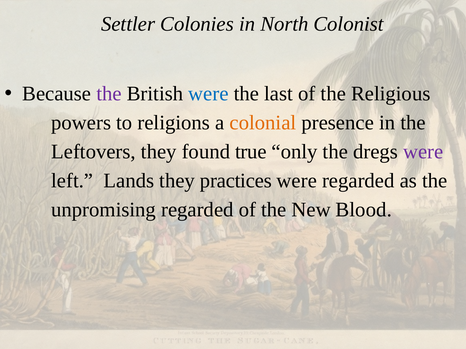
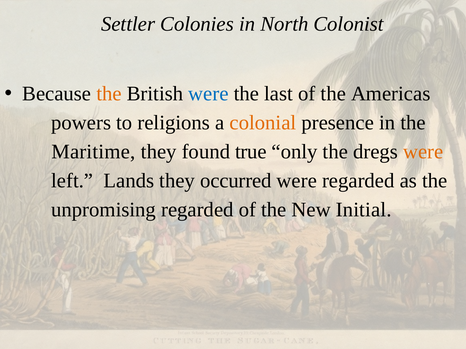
the at (109, 94) colour: purple -> orange
Religious: Religious -> Americas
Leftovers: Leftovers -> Maritime
were at (423, 152) colour: purple -> orange
practices: practices -> occurred
Blood: Blood -> Initial
